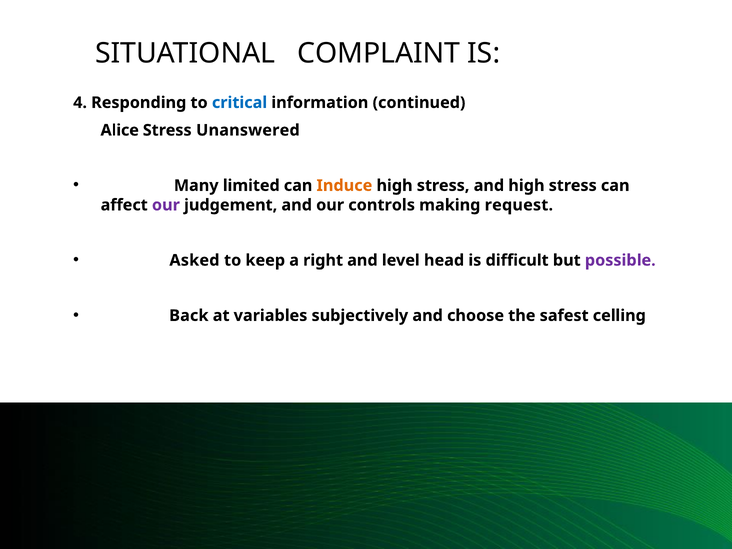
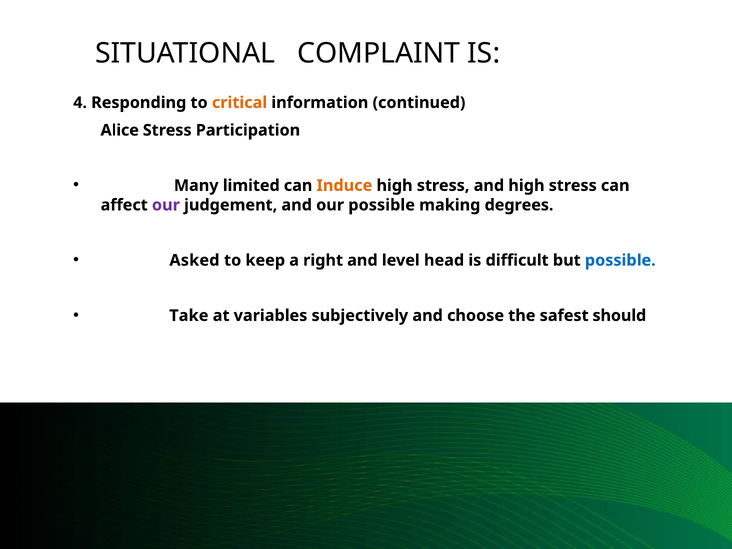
critical colour: blue -> orange
Unanswered: Unanswered -> Participation
our controls: controls -> possible
request: request -> degrees
possible at (620, 260) colour: purple -> blue
Back: Back -> Take
celling: celling -> should
